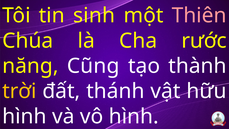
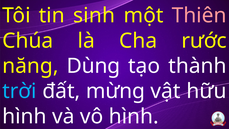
Cũng: Cũng -> Dùng
trời colour: yellow -> light blue
thánh: thánh -> mừng
